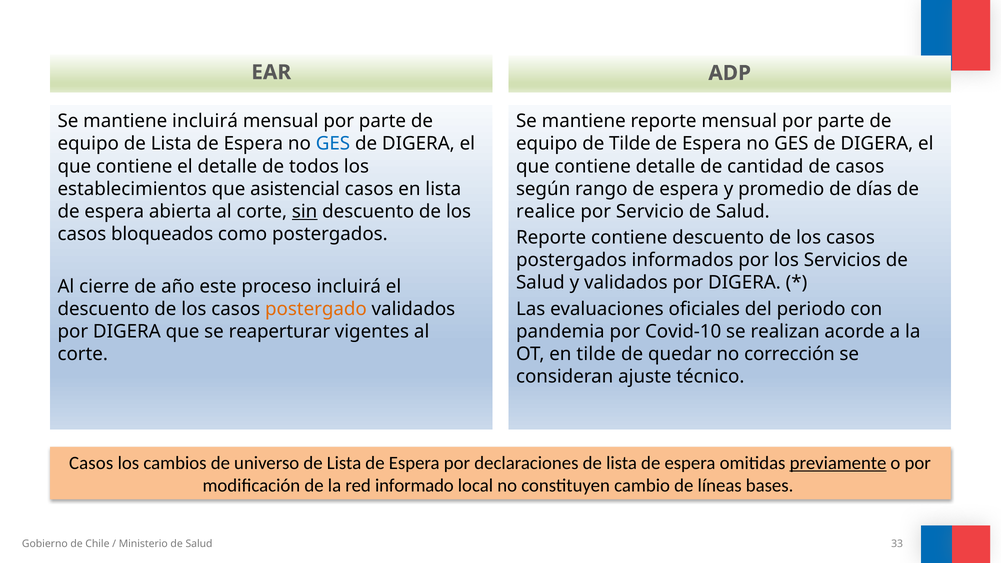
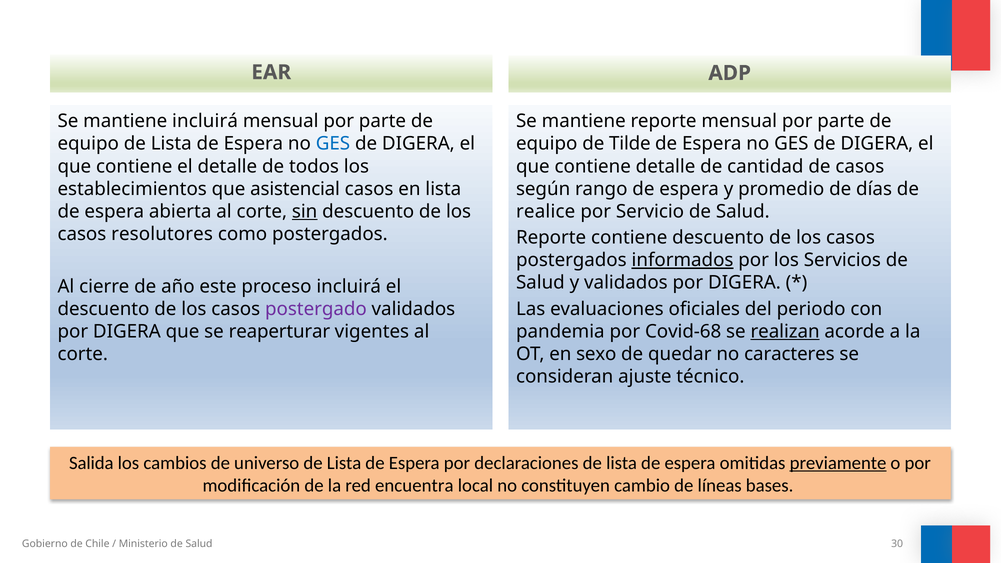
bloqueados: bloqueados -> resolutores
informados underline: none -> present
postergado colour: orange -> purple
Covid-10: Covid-10 -> Covid-68
realizan underline: none -> present
en tilde: tilde -> sexo
corrección: corrección -> caracteres
Casos at (91, 463): Casos -> Salida
informado: informado -> encuentra
33: 33 -> 30
